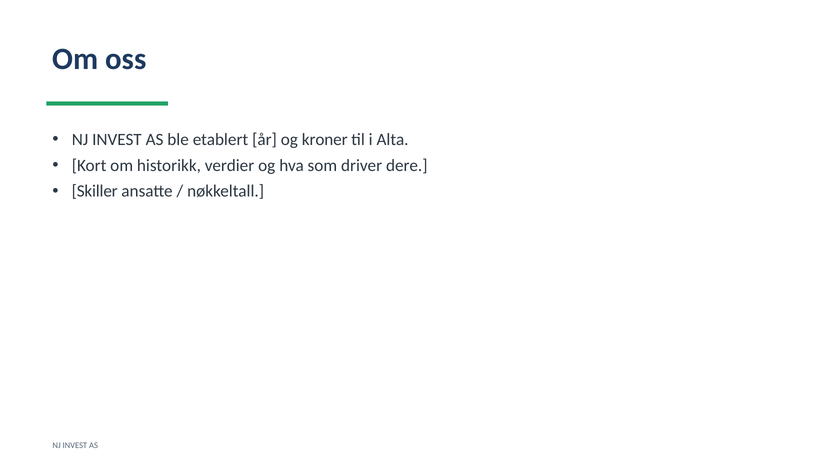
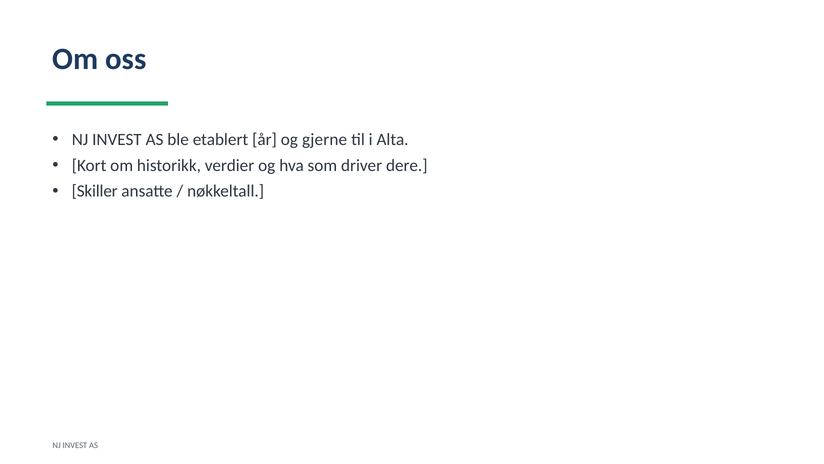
kroner: kroner -> gjerne
